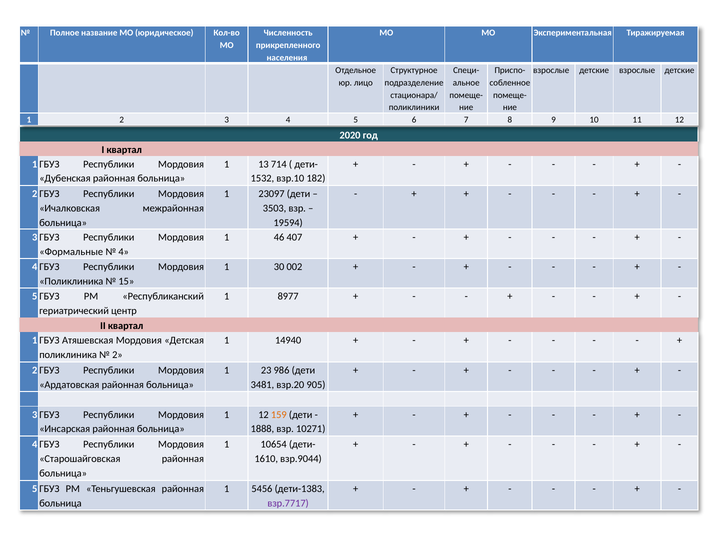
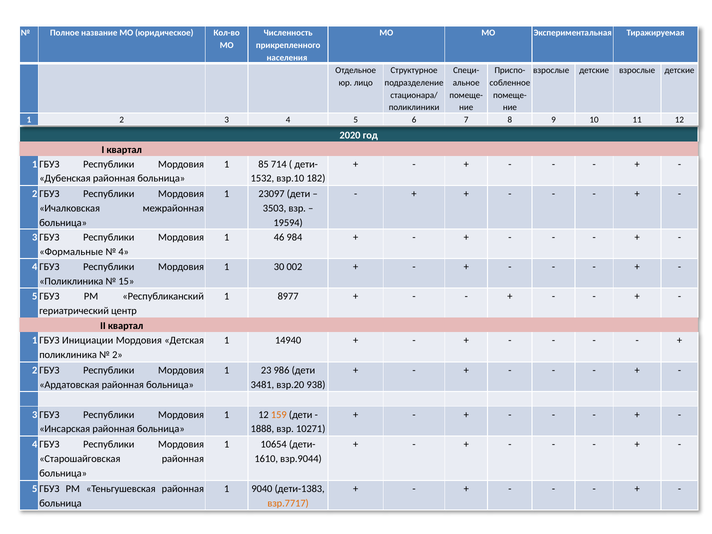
13: 13 -> 85
407: 407 -> 984
Атяшевская: Атяшевская -> Инициации
905: 905 -> 938
5456: 5456 -> 9040
взр.7717 colour: purple -> orange
